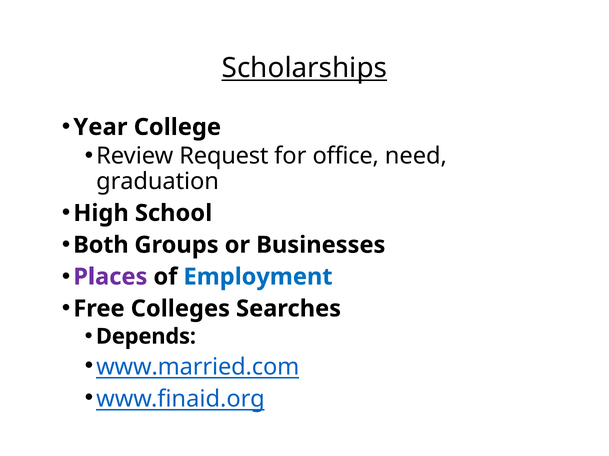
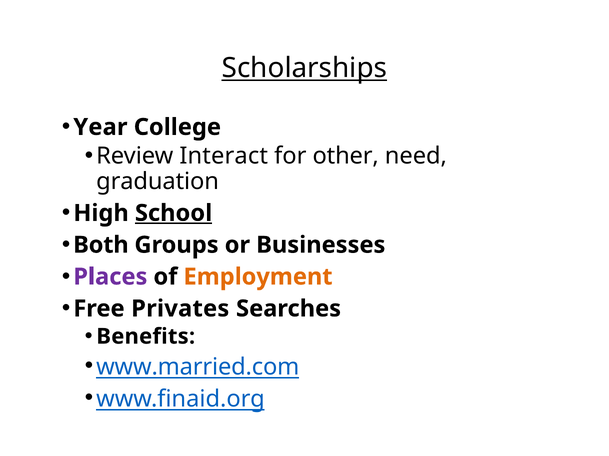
Request: Request -> Interact
office: office -> other
School underline: none -> present
Employment colour: blue -> orange
Colleges: Colleges -> Privates
Depends: Depends -> Benefits
